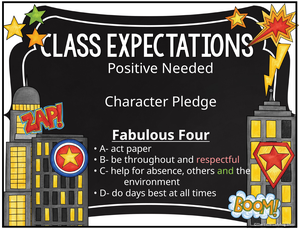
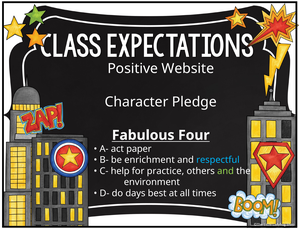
Needed: Needed -> Website
throughout: throughout -> enrichment
respectful colour: pink -> light blue
absence: absence -> practice
